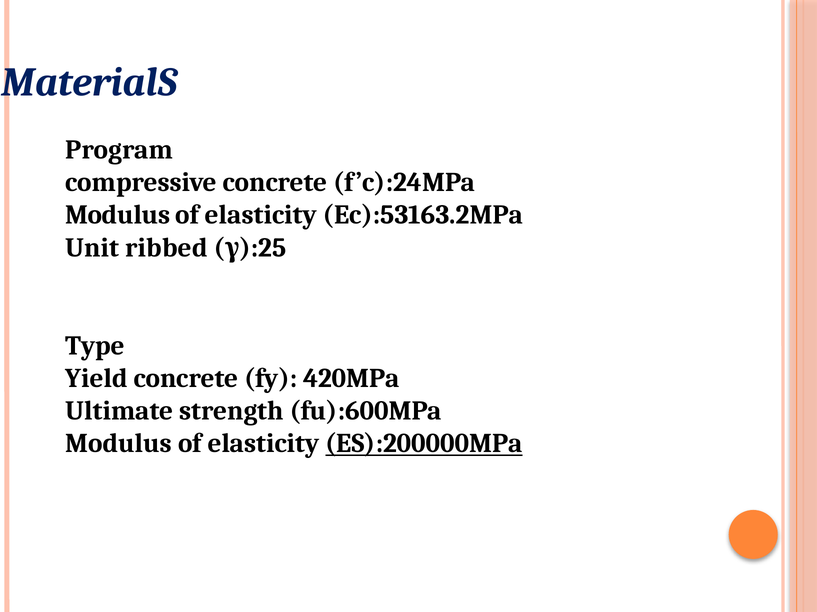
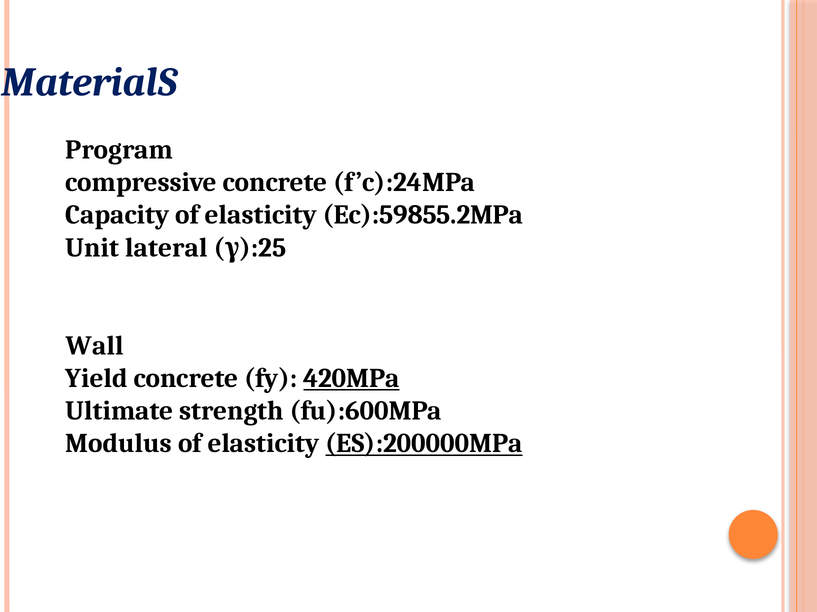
Modulus at (118, 215): Modulus -> Capacity
Ec):53163.2MPa: Ec):53163.2MPa -> Ec):59855.2MPa
ribbed: ribbed -> lateral
Type: Type -> Wall
420MPa underline: none -> present
